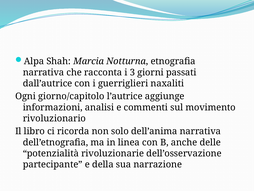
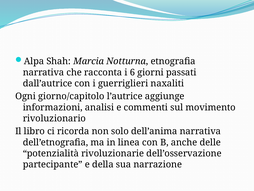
3: 3 -> 6
